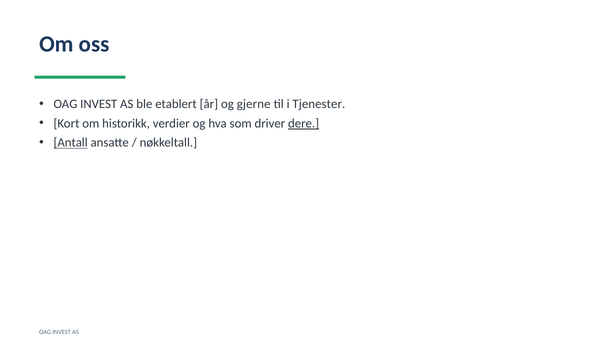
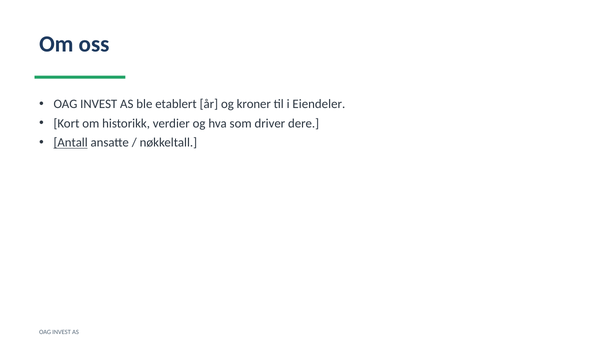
gjerne: gjerne -> kroner
Tjenester: Tjenester -> Eiendeler
dere underline: present -> none
